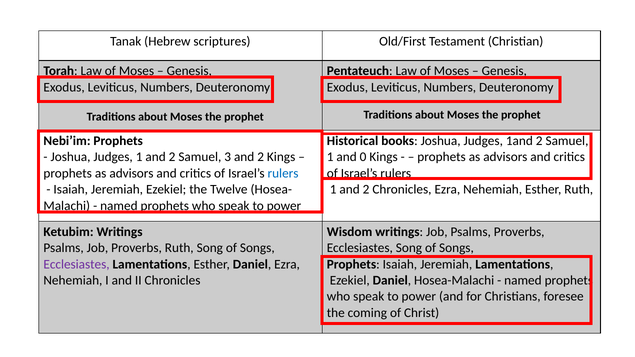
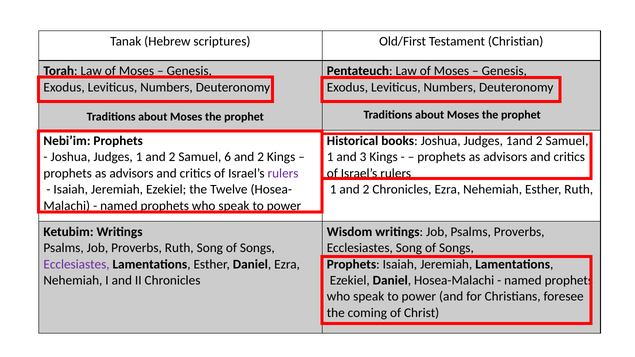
3: 3 -> 6
0: 0 -> 3
rulers at (283, 173) colour: blue -> purple
